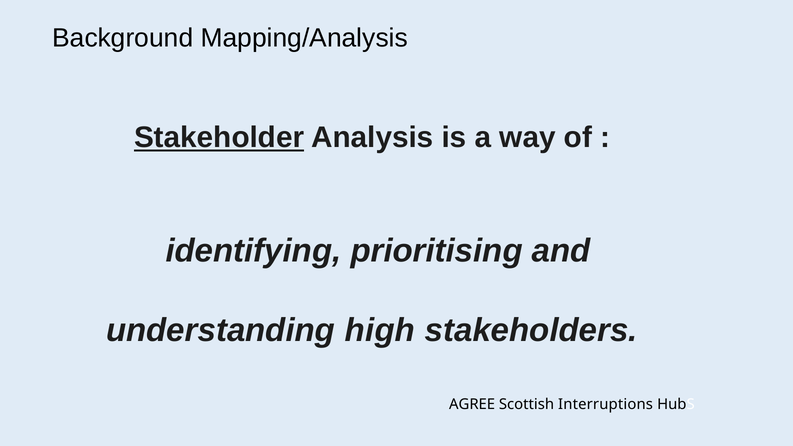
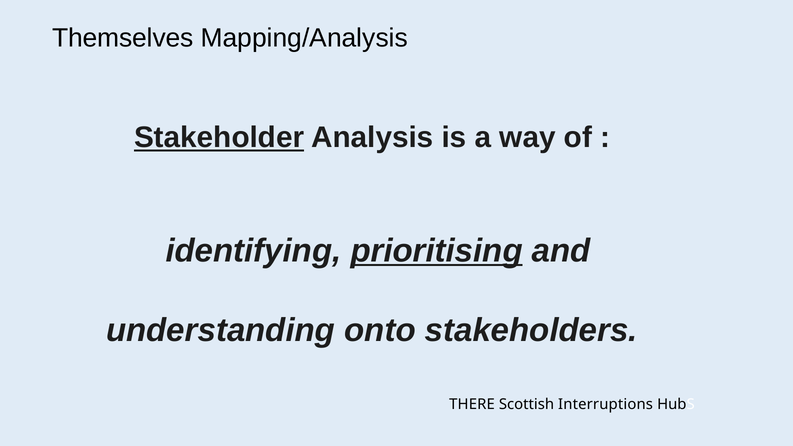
Background: Background -> Themselves
prioritising underline: none -> present
high: high -> onto
AGREE: AGREE -> THERE
